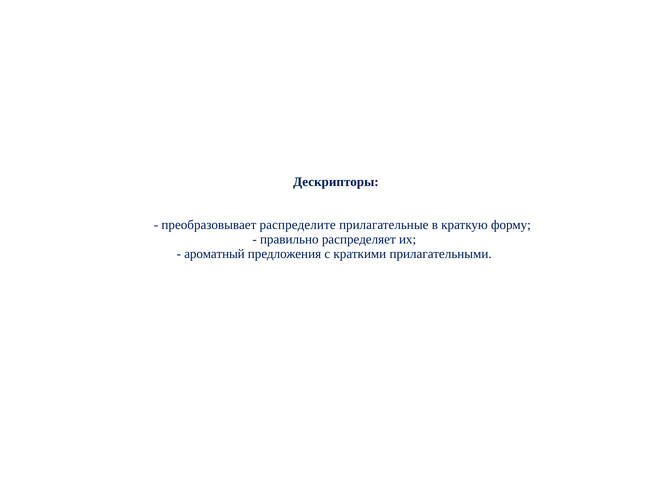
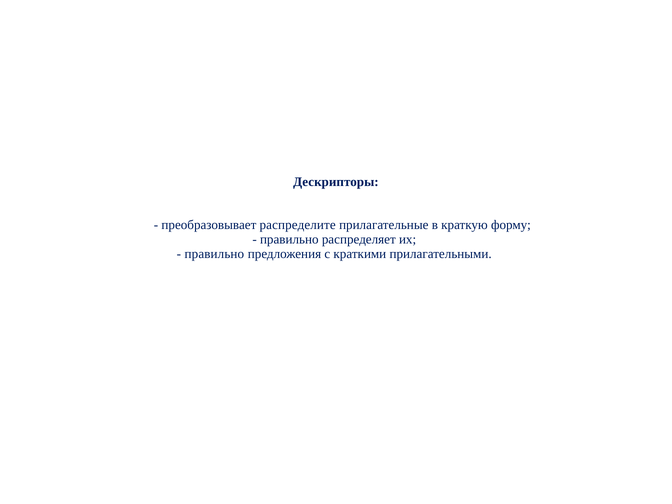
ароматный at (214, 254): ароматный -> правильно
